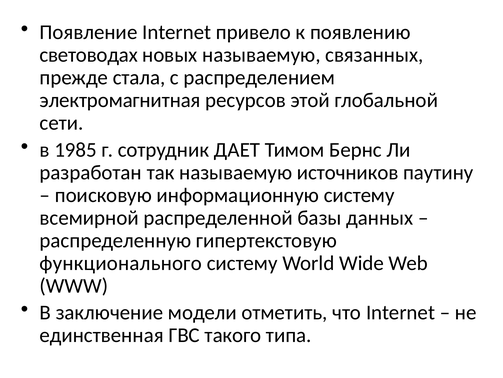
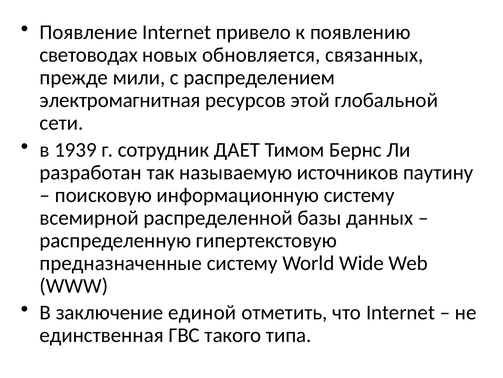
новых называемую: называемую -> обновляется
стала: стала -> мили
1985: 1985 -> 1939
функционального: функционального -> предназначенные
модели: модели -> единой
